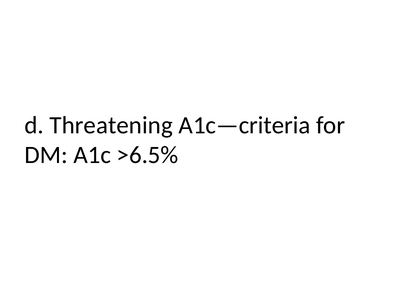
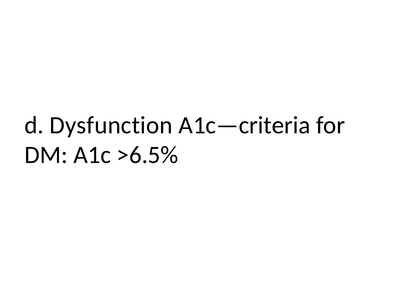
Threatening: Threatening -> Dysfunction
